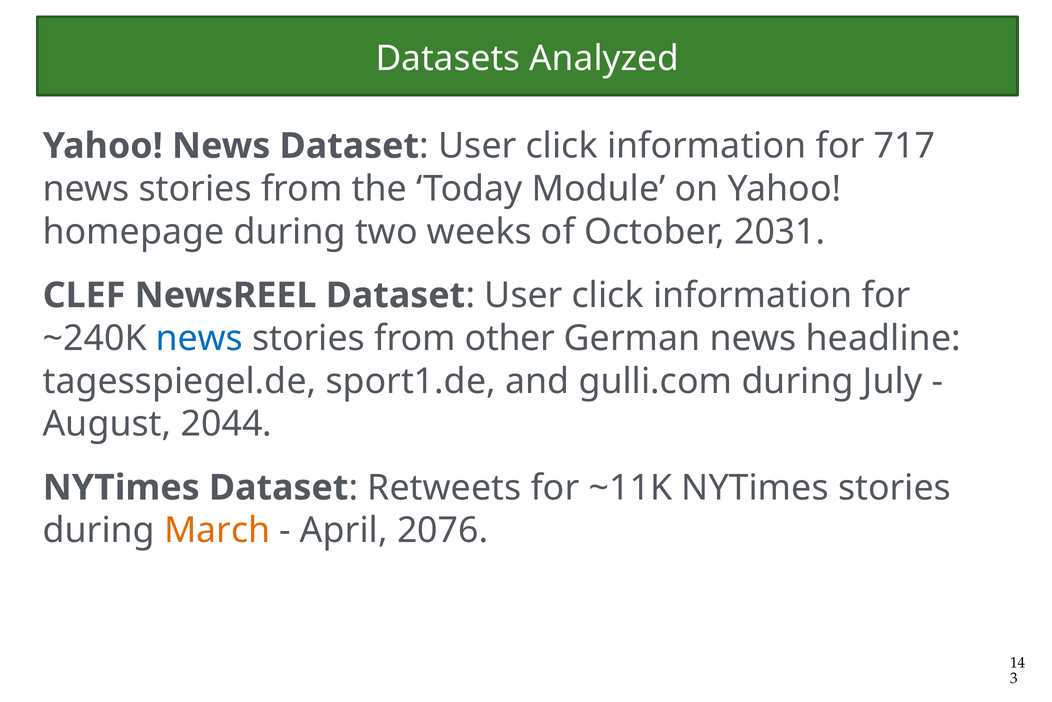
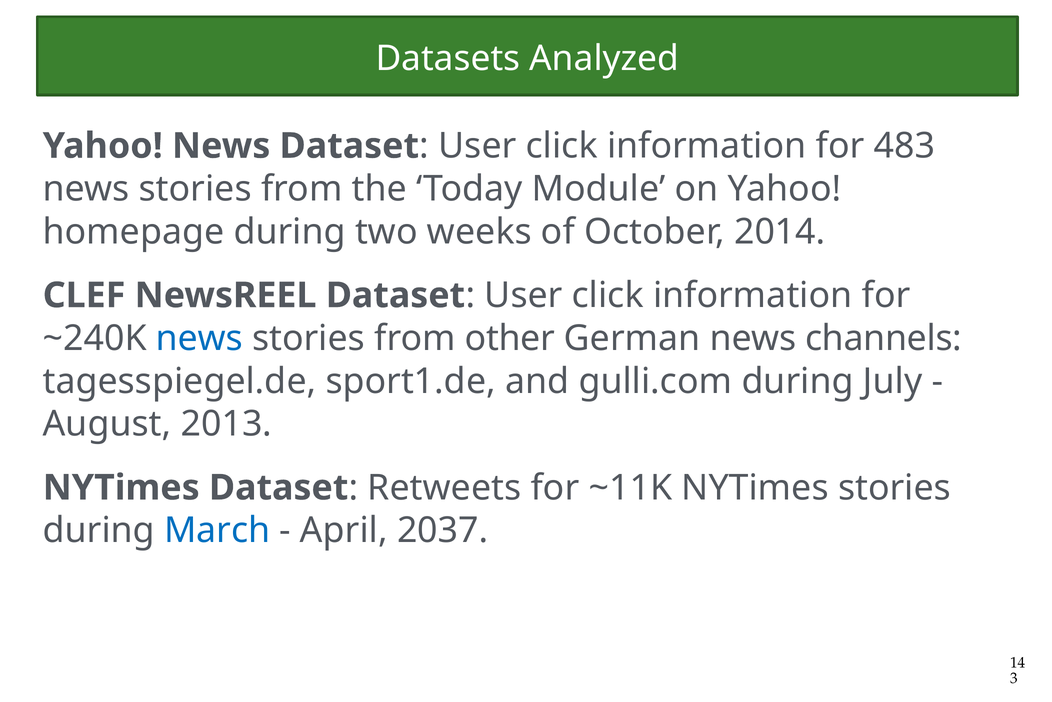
717: 717 -> 483
2031: 2031 -> 2014
headline: headline -> channels
2044: 2044 -> 2013
March colour: orange -> blue
2076: 2076 -> 2037
